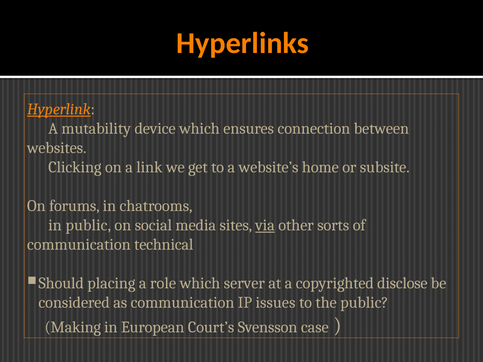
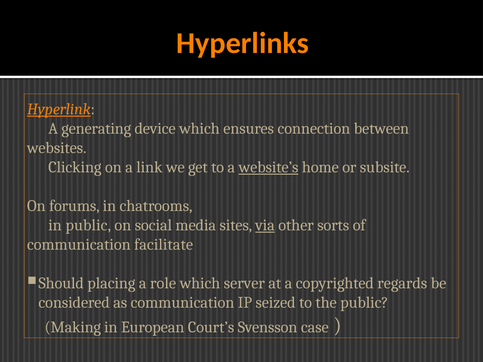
mutability: mutability -> generating
website’s underline: none -> present
technical: technical -> facilitate
disclose: disclose -> regards
issues: issues -> seized
